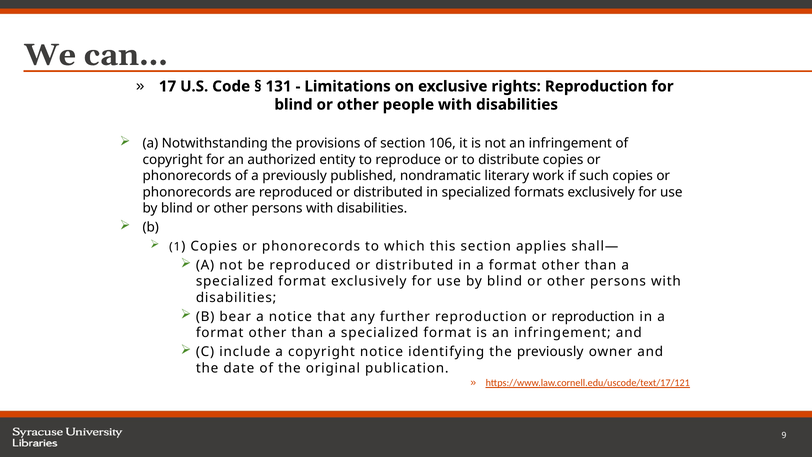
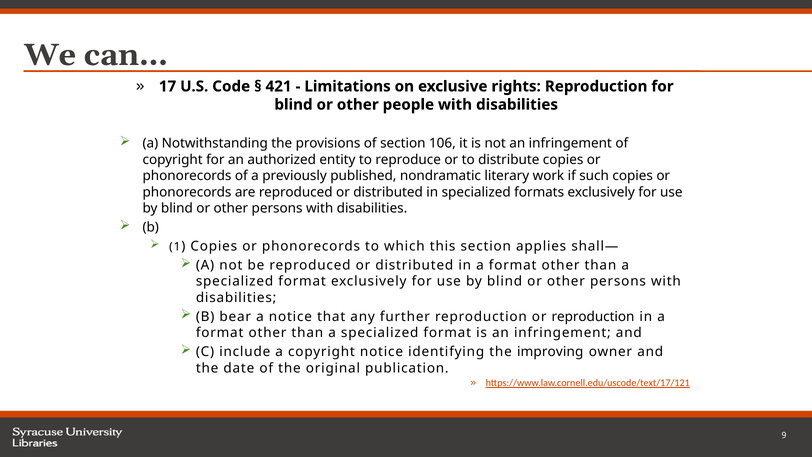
131: 131 -> 421
the previously: previously -> improving
